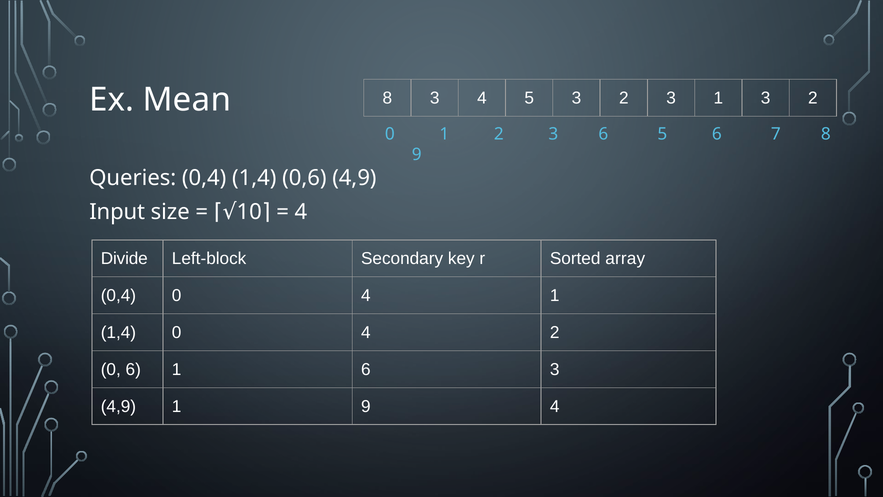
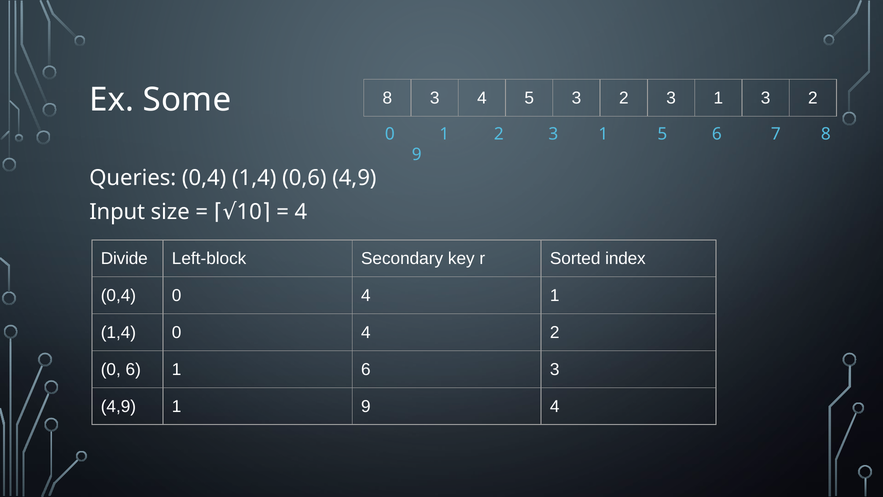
Mean: Mean -> Some
1 2 3 6: 6 -> 1
array: array -> index
